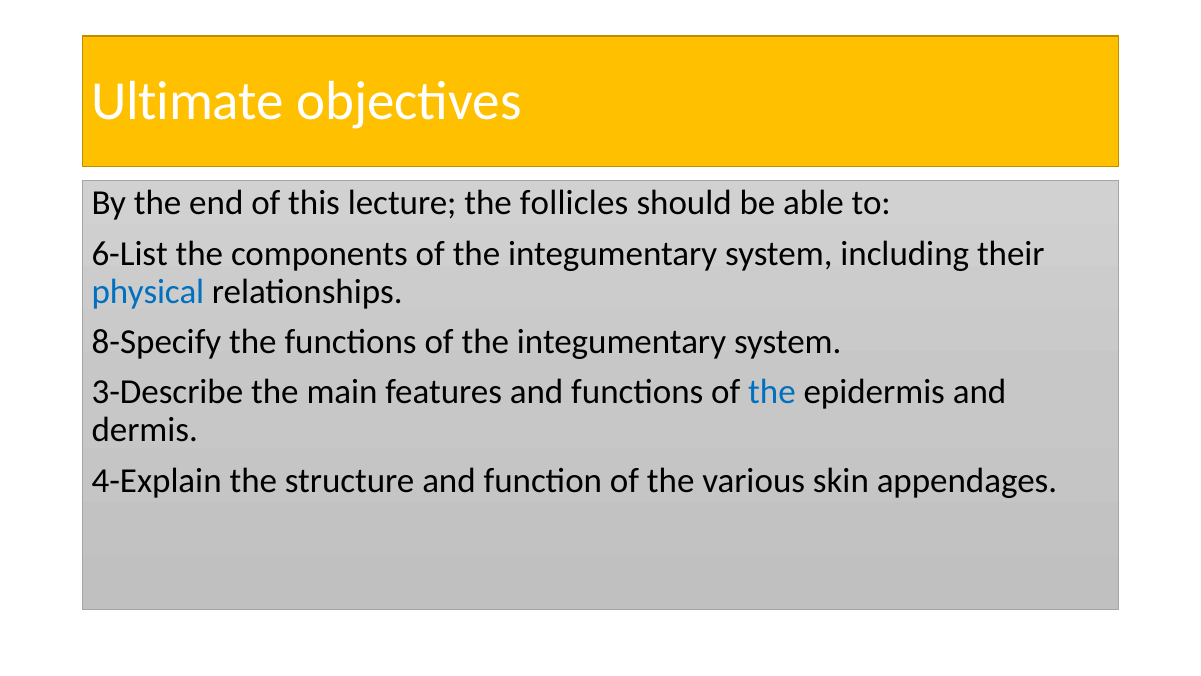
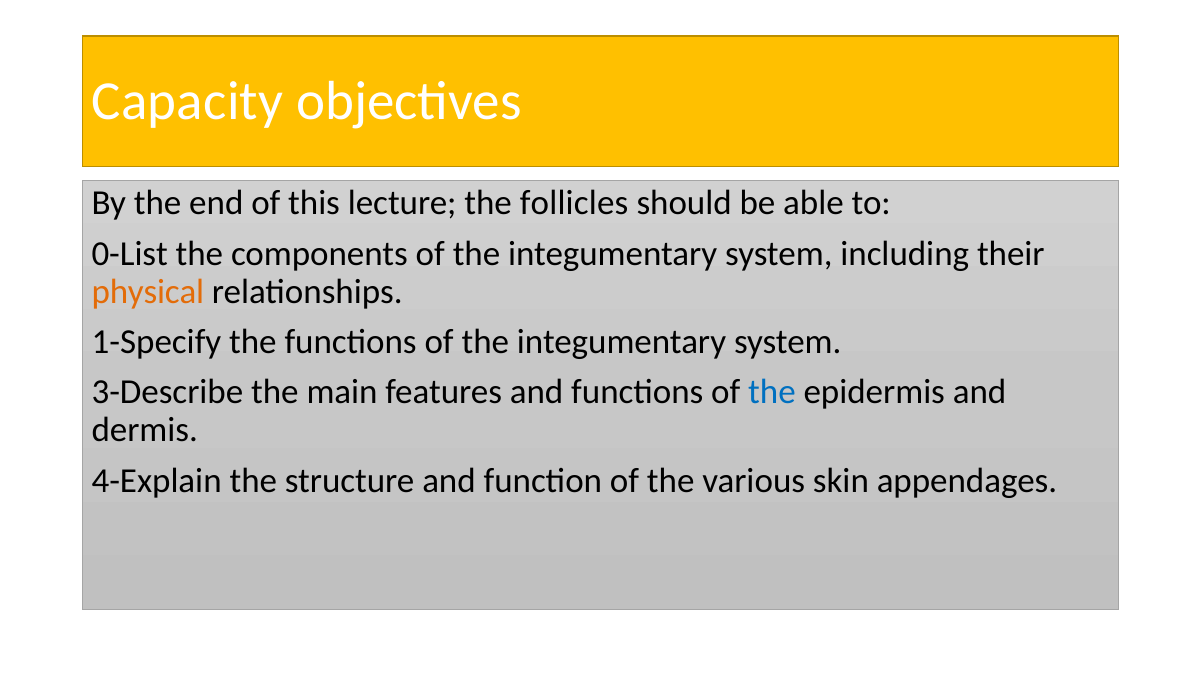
Ultimate: Ultimate -> Capacity
6-List: 6-List -> 0-List
physical colour: blue -> orange
8-Specify: 8-Specify -> 1-Specify
